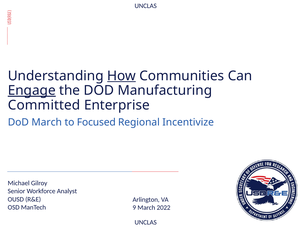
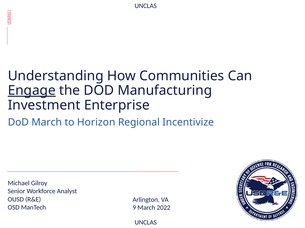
How underline: present -> none
Committed: Committed -> Investment
Focused: Focused -> Horizon
